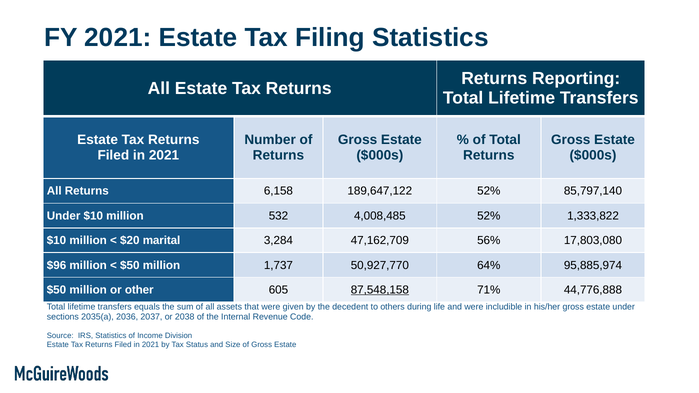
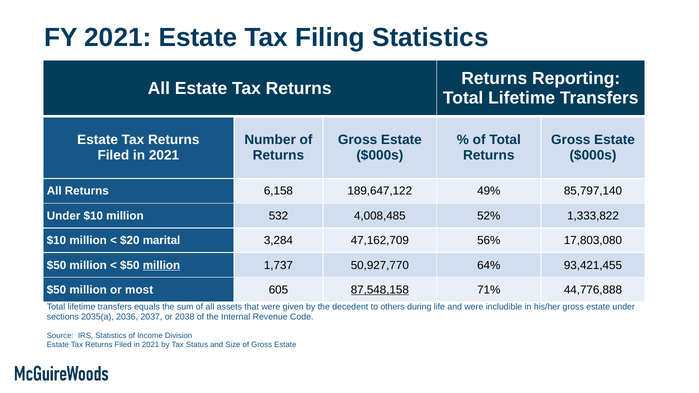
189,647,122 52%: 52% -> 49%
$96 at (57, 265): $96 -> $50
million at (161, 265) underline: none -> present
95,885,974: 95,885,974 -> 93,421,455
other: other -> most
